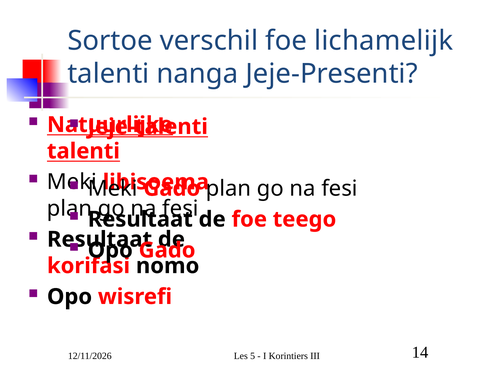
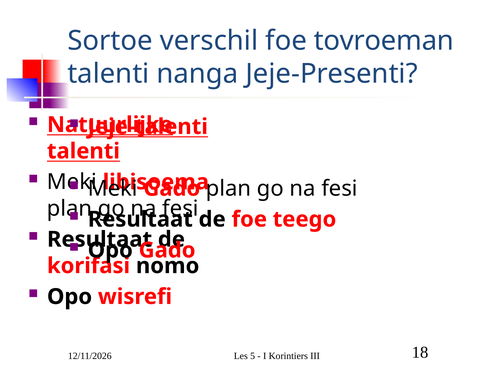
lichamelijk: lichamelijk -> tovroeman
14: 14 -> 18
